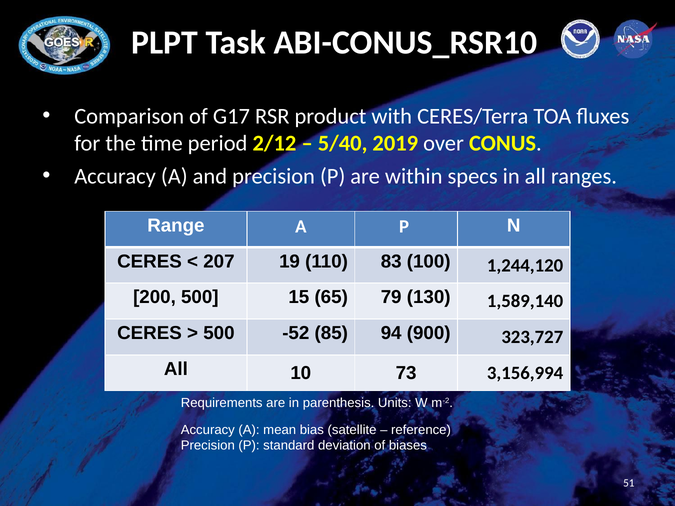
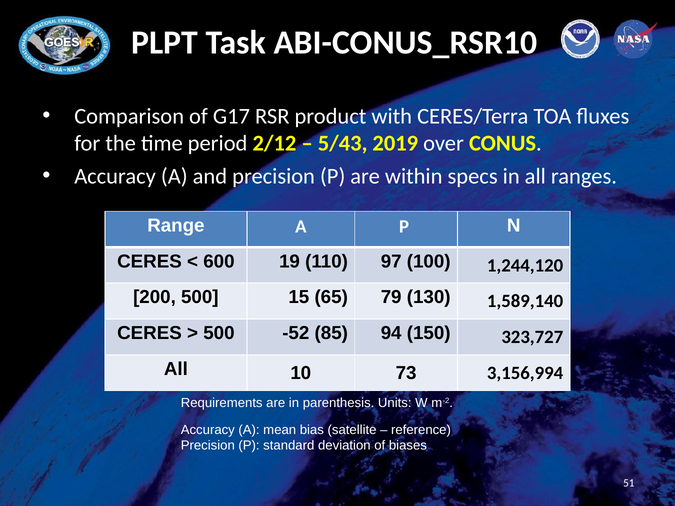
5/40: 5/40 -> 5/43
207: 207 -> 600
83: 83 -> 97
900: 900 -> 150
